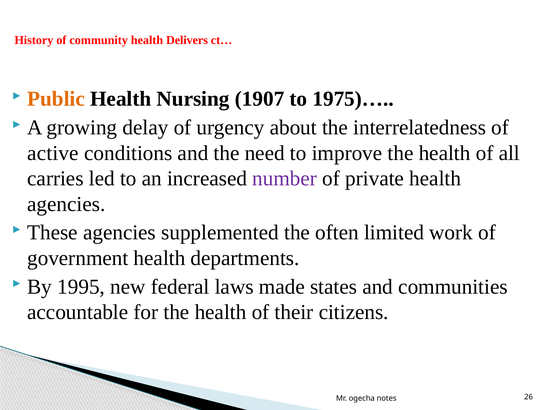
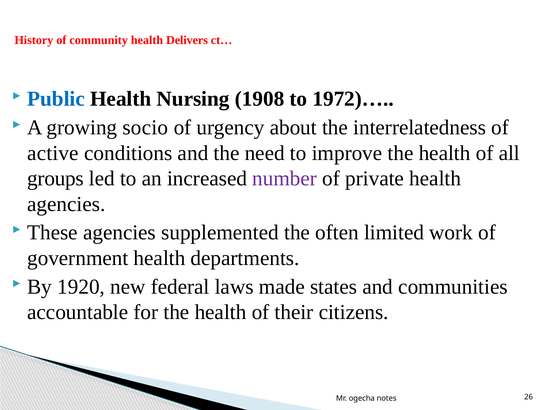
Public colour: orange -> blue
1907: 1907 -> 1908
1975)…: 1975)… -> 1972)…
delay: delay -> socio
carries: carries -> groups
1995: 1995 -> 1920
